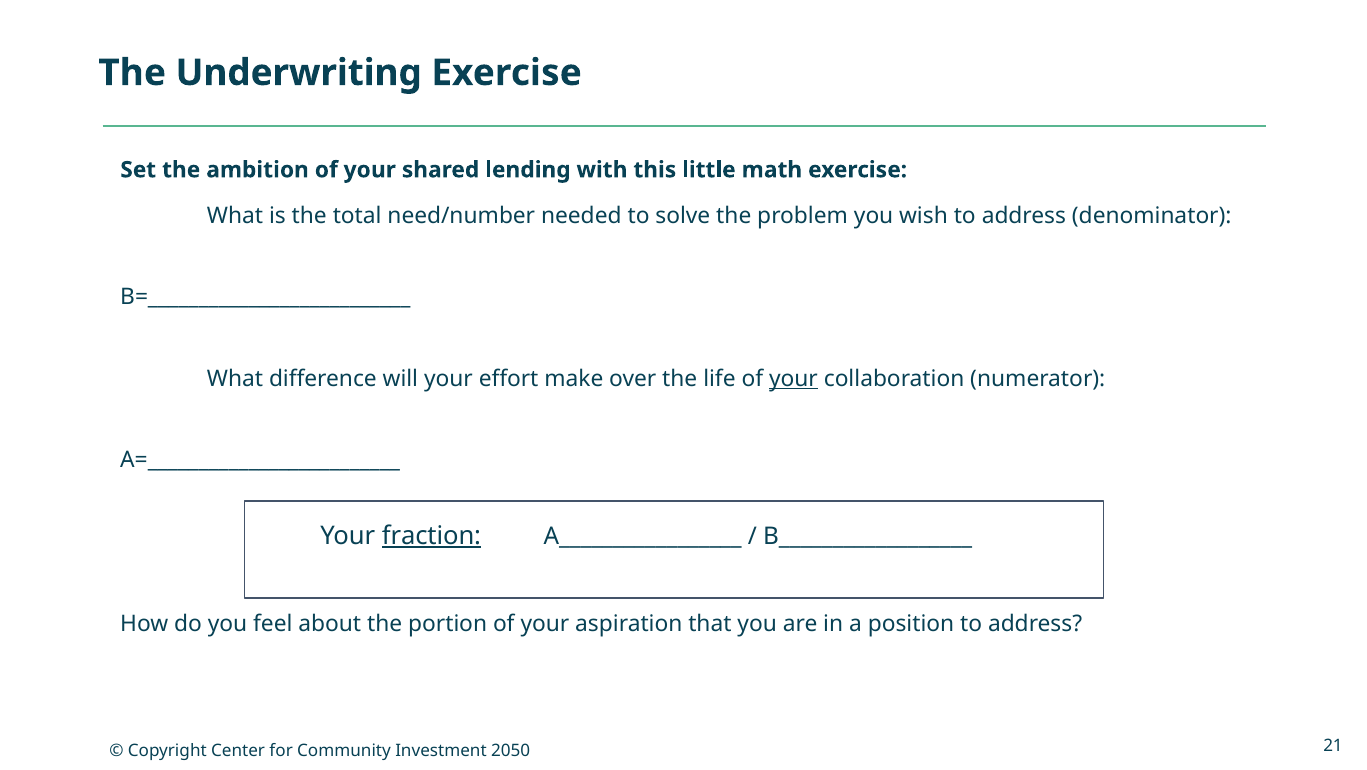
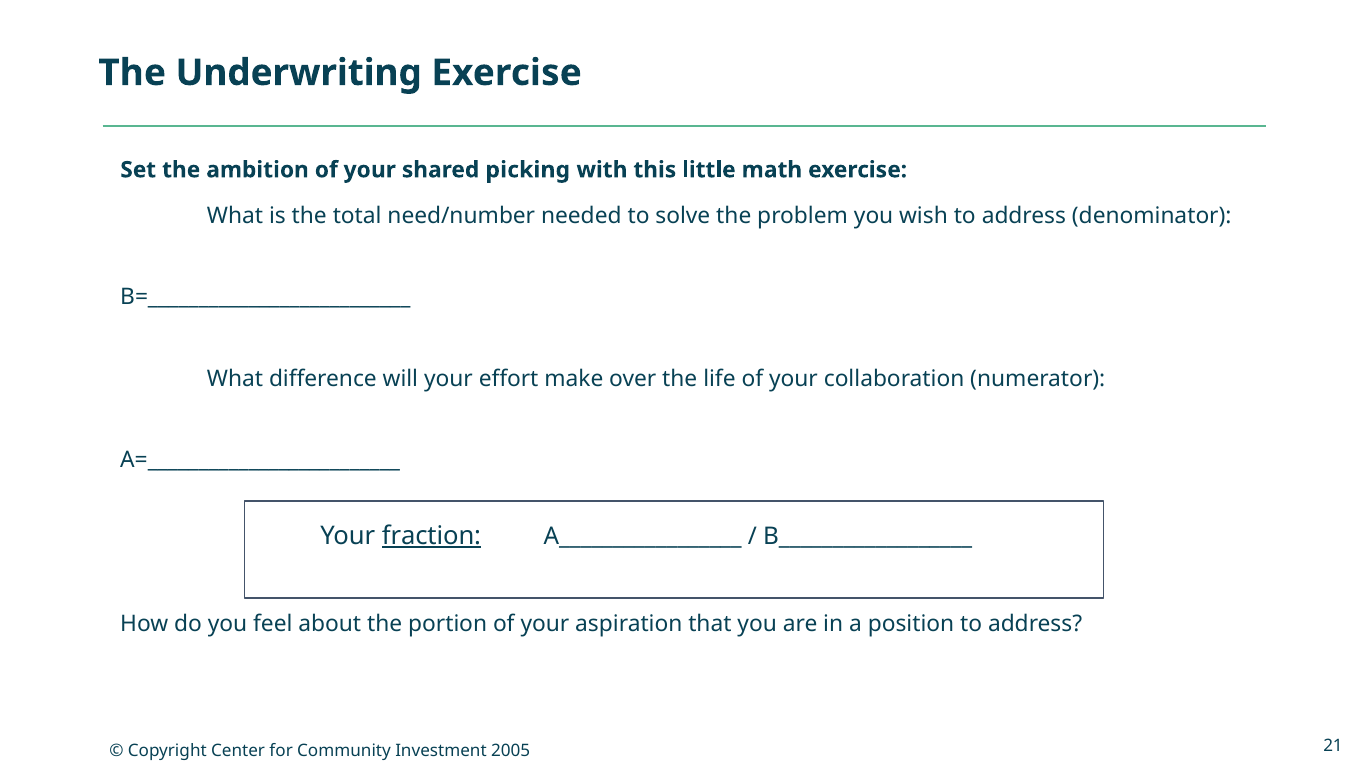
lending: lending -> picking
your at (793, 379) underline: present -> none
2050: 2050 -> 2005
